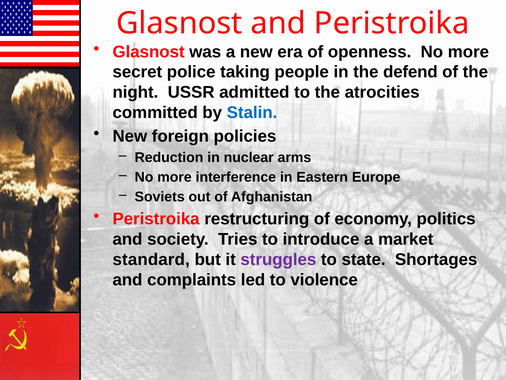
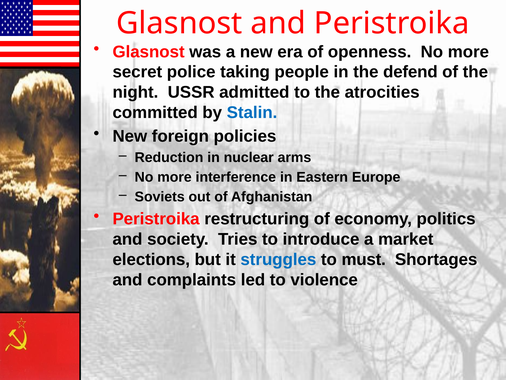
standard: standard -> elections
struggles colour: purple -> blue
state: state -> must
